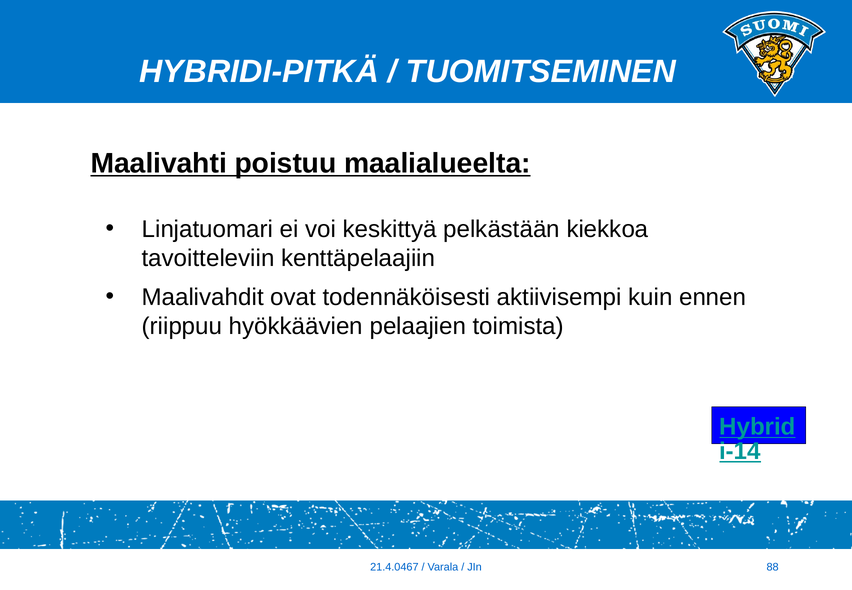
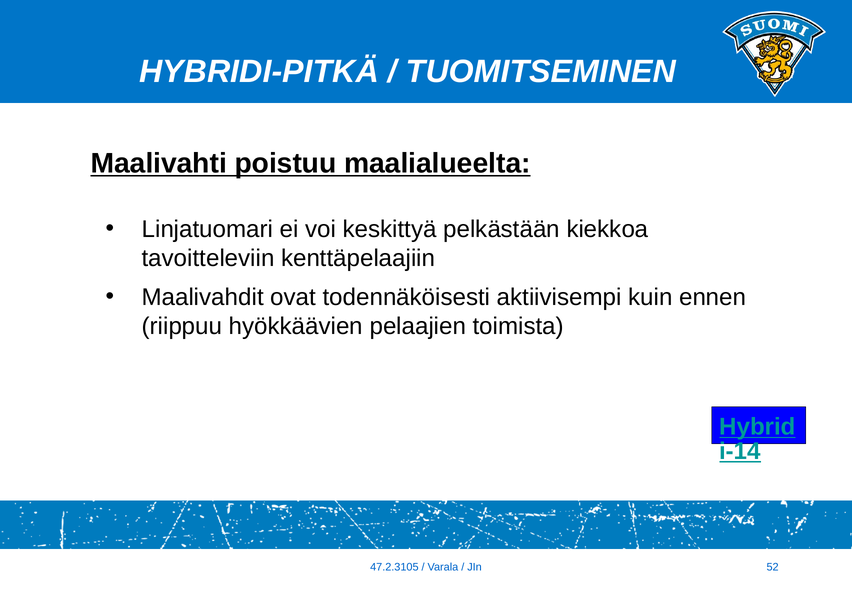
21.4.0467: 21.4.0467 -> 47.2.3105
88: 88 -> 52
